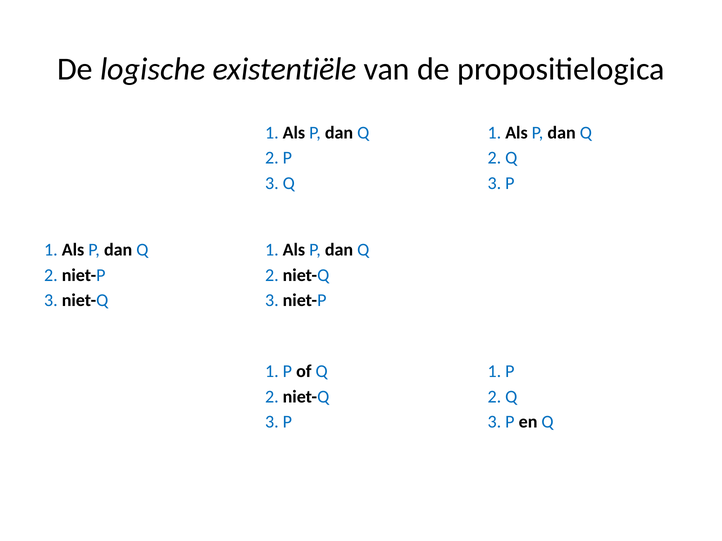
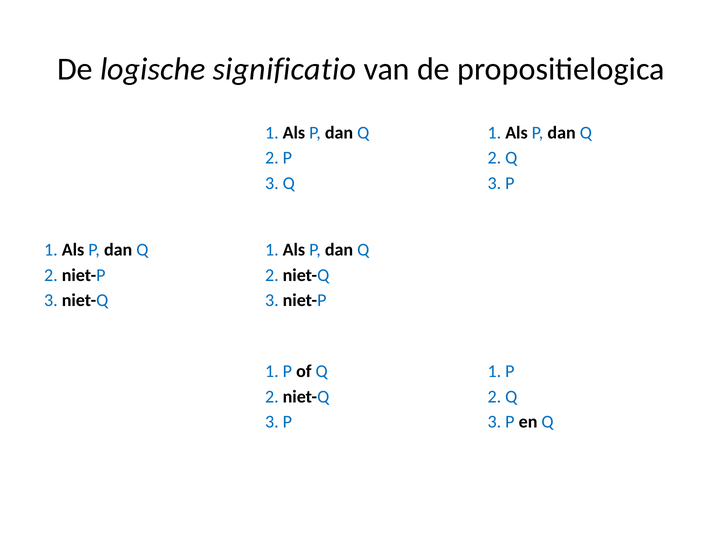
existentiële: existentiële -> significatio
